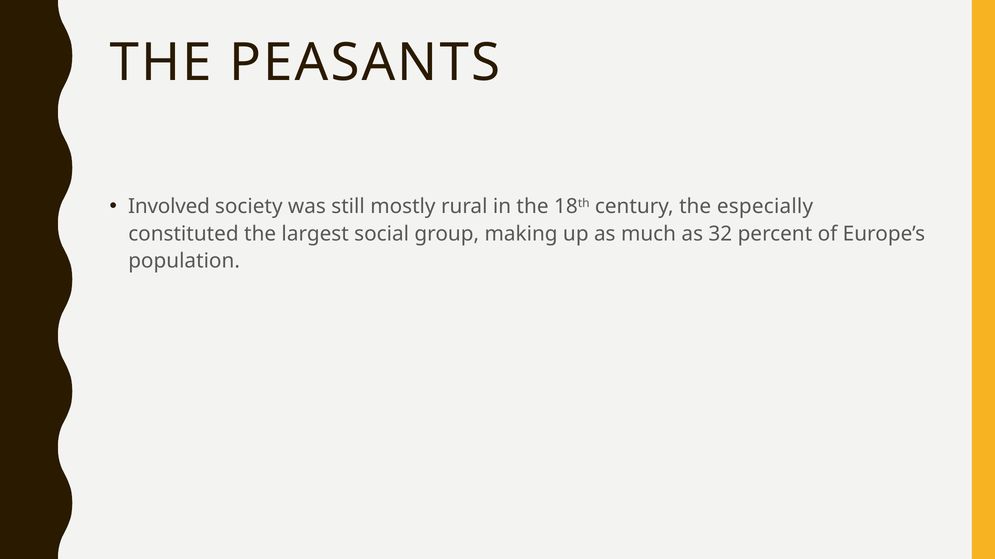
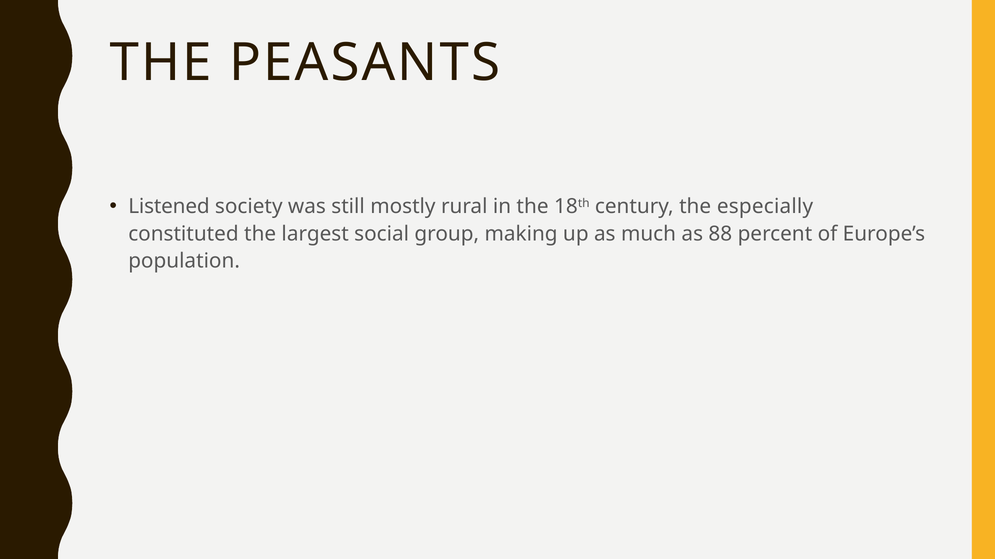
Involved: Involved -> Listened
32: 32 -> 88
